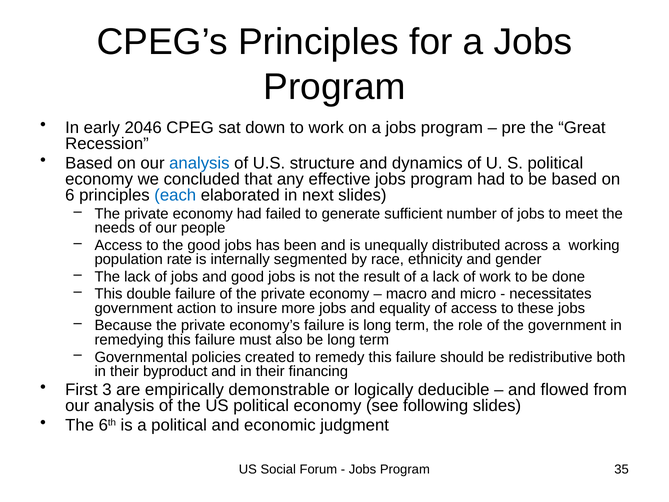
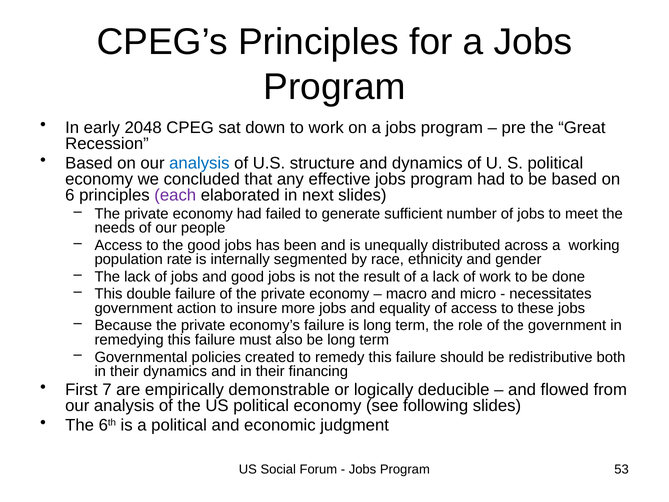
2046: 2046 -> 2048
each colour: blue -> purple
their byproduct: byproduct -> dynamics
3: 3 -> 7
35: 35 -> 53
